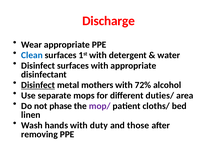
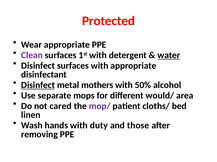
Discharge: Discharge -> Protected
Clean colour: blue -> purple
water underline: none -> present
72%: 72% -> 50%
duties/: duties/ -> would/
phase: phase -> cared
